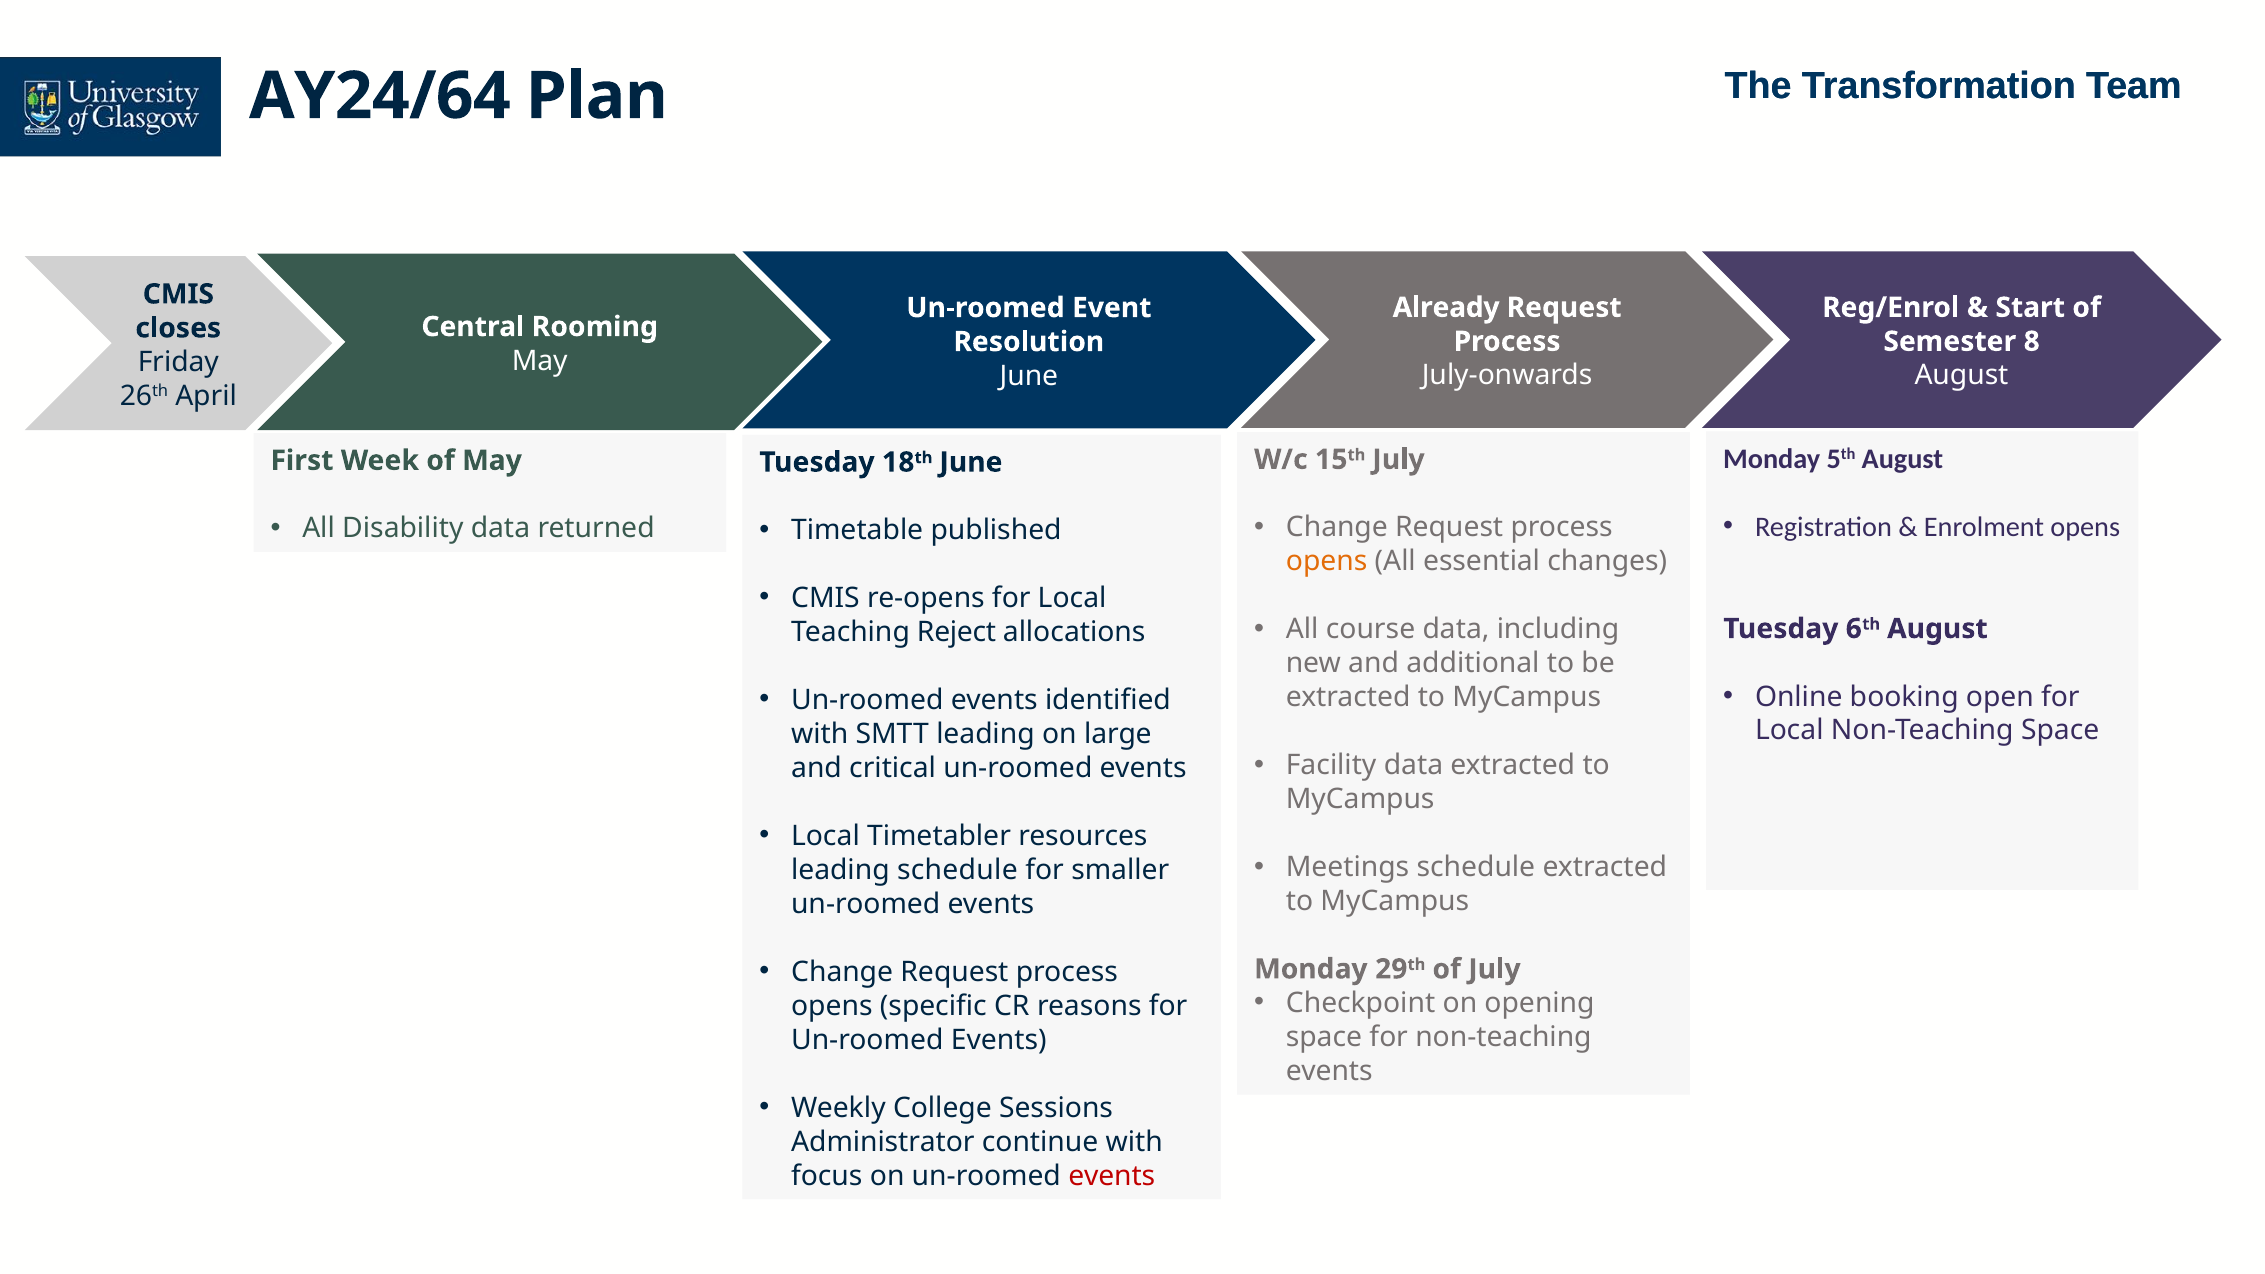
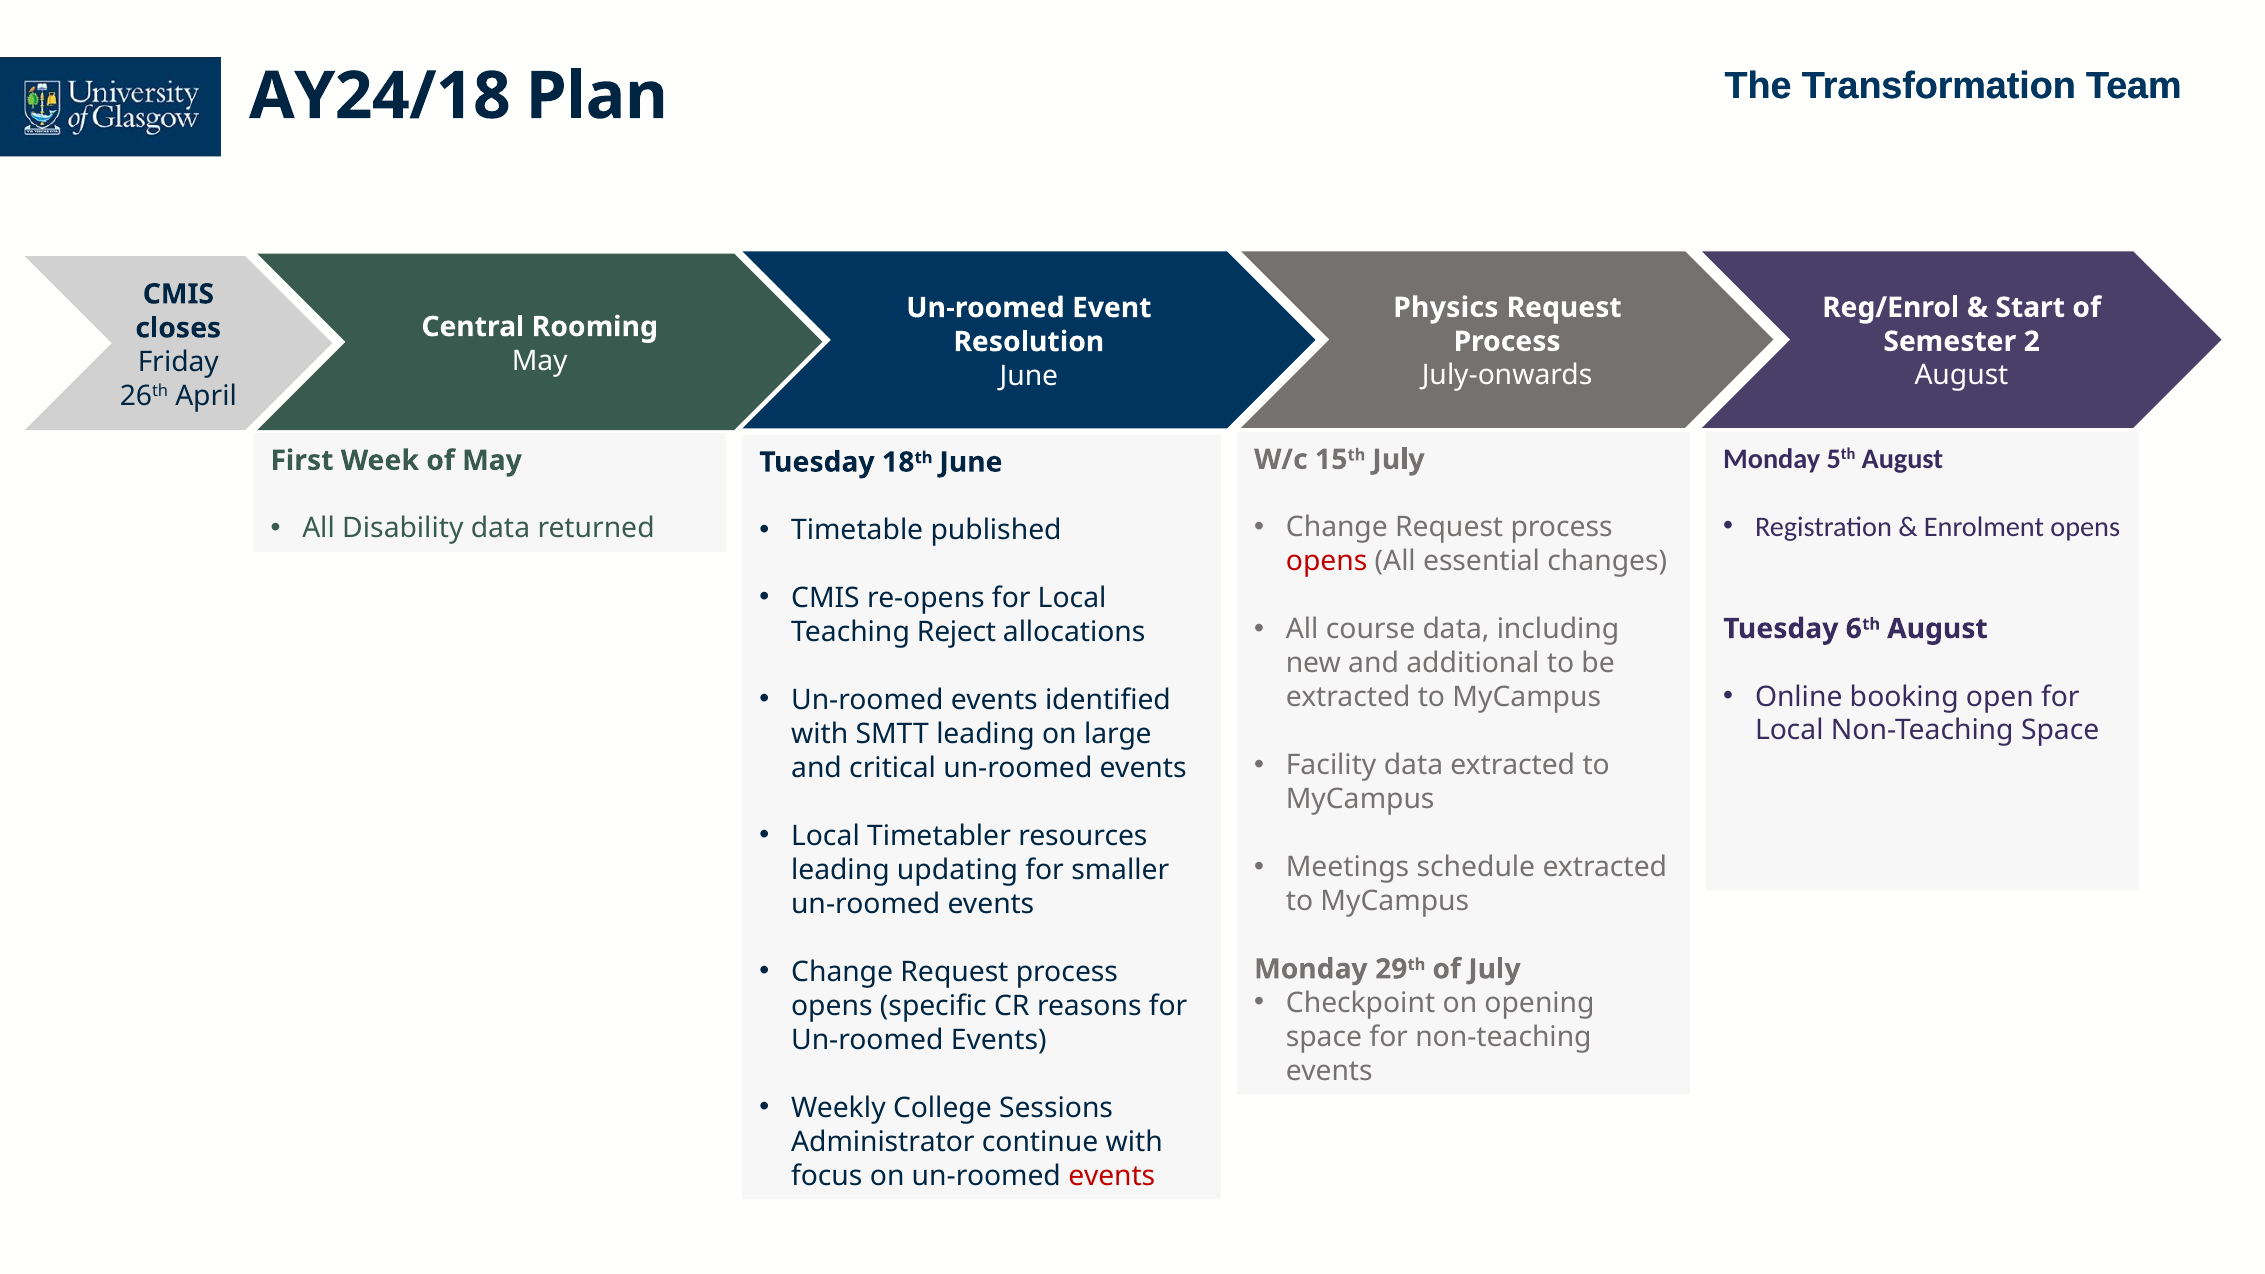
AY24/64: AY24/64 -> AY24/18
Already: Already -> Physics
8: 8 -> 2
opens at (1327, 561) colour: orange -> red
leading schedule: schedule -> updating
